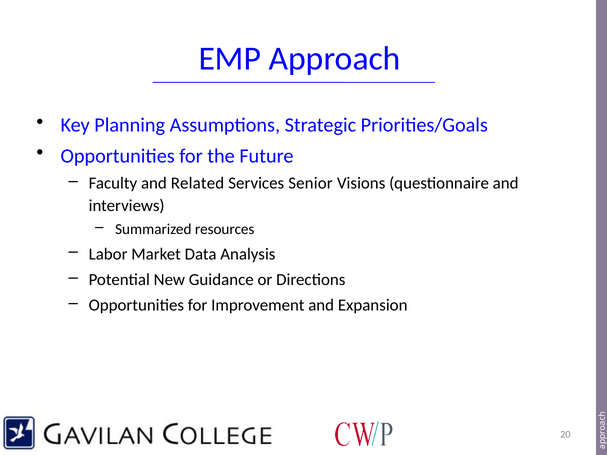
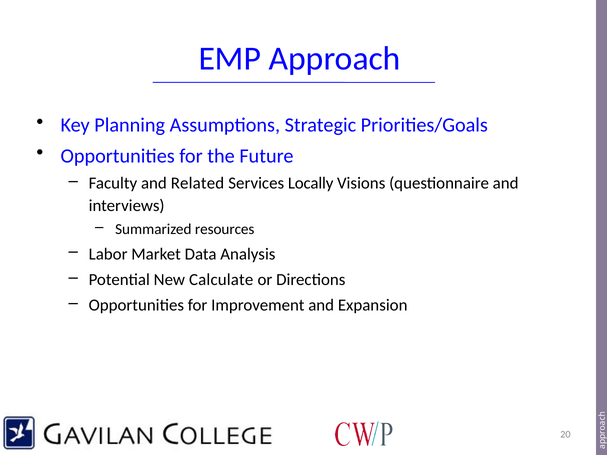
Senior: Senior -> Locally
Guidance: Guidance -> Calculate
